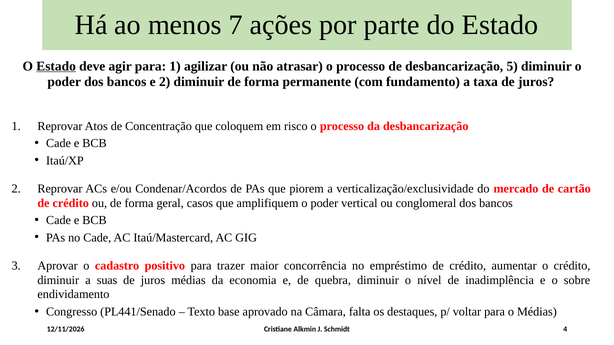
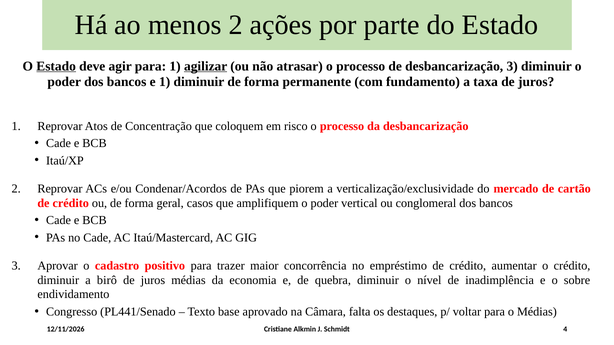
menos 7: 7 -> 2
agilizar underline: none -> present
desbancarização 5: 5 -> 3
e 2: 2 -> 1
suas: suas -> birô
